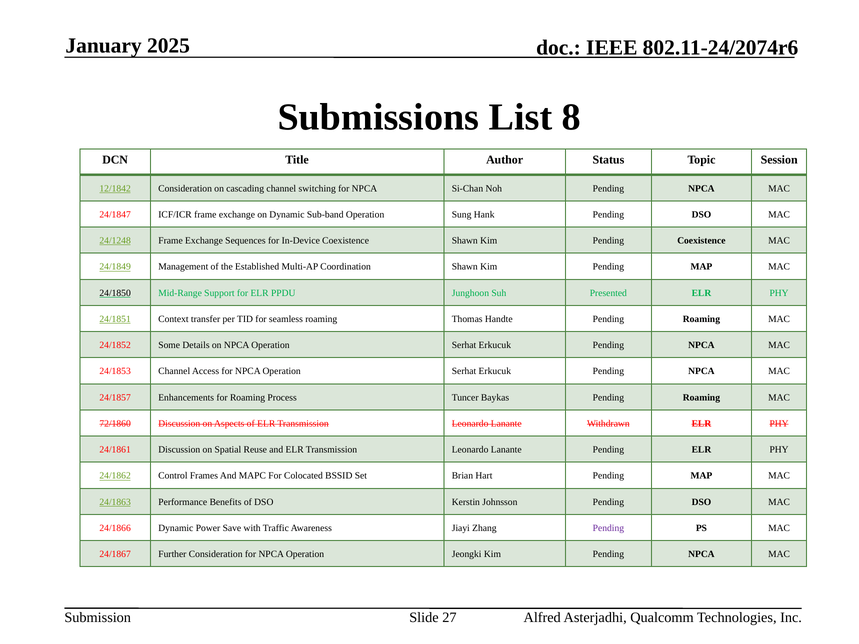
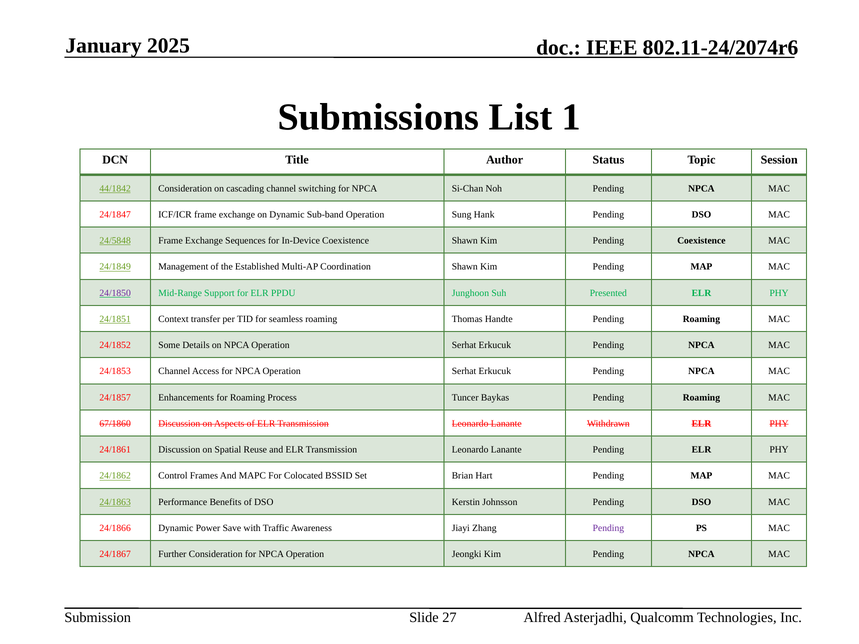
8: 8 -> 1
12/1842: 12/1842 -> 44/1842
24/1248: 24/1248 -> 24/5848
24/1850 colour: black -> purple
72/1860: 72/1860 -> 67/1860
